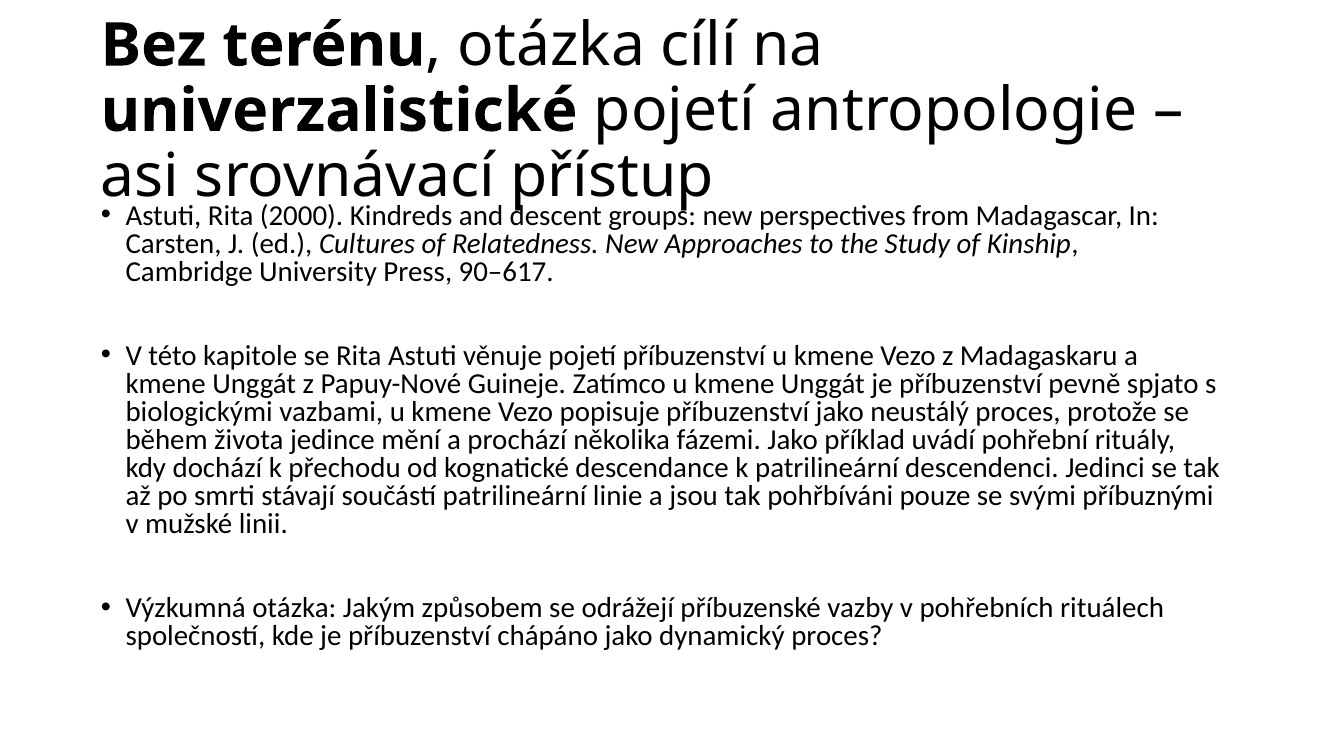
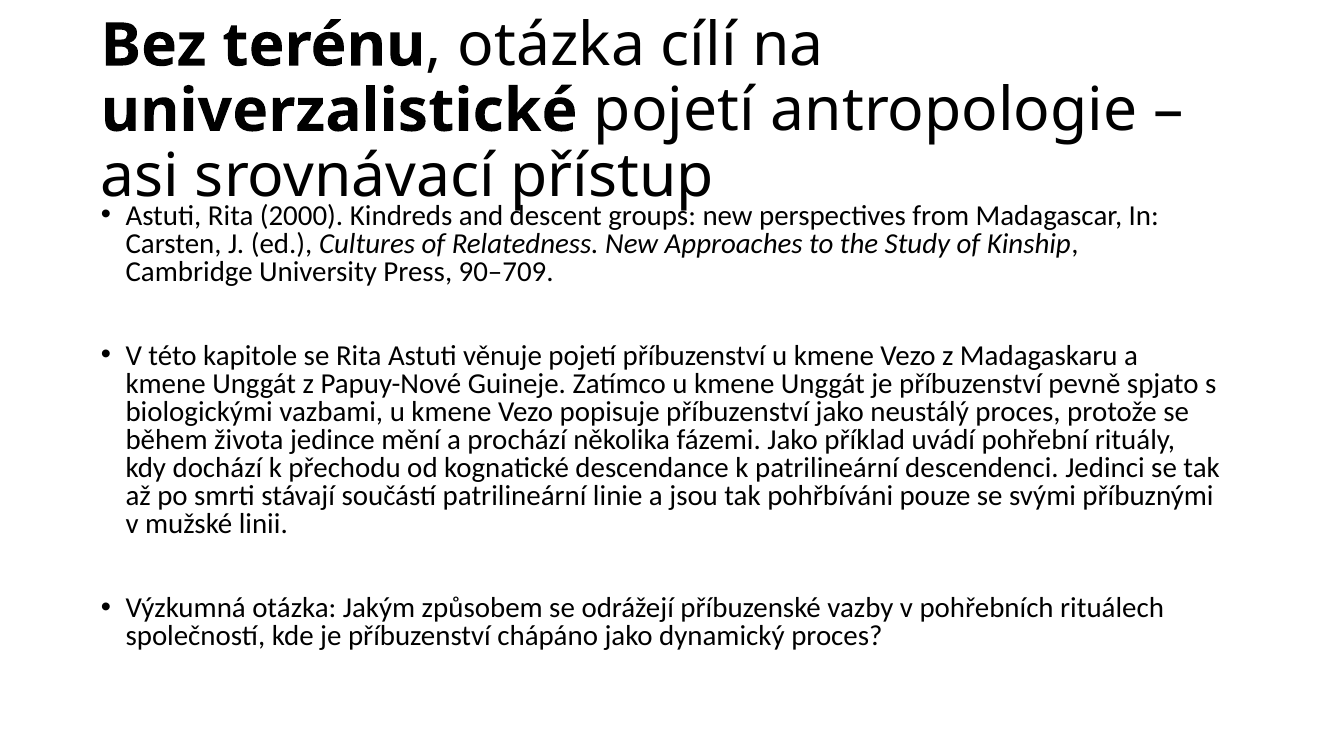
90–617: 90–617 -> 90–709
